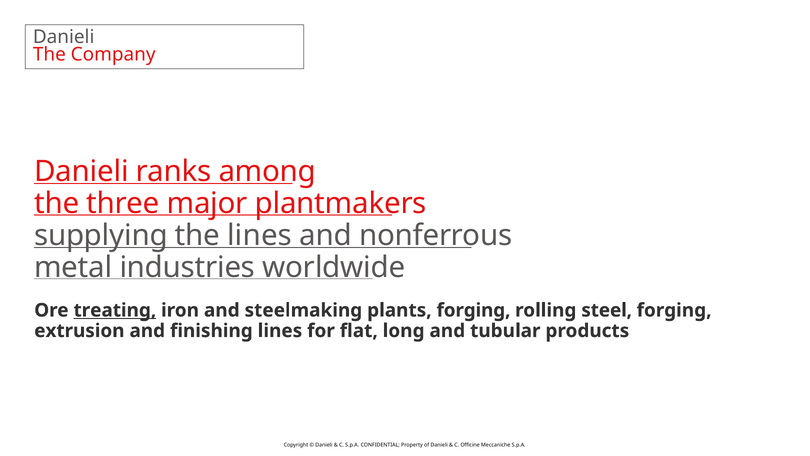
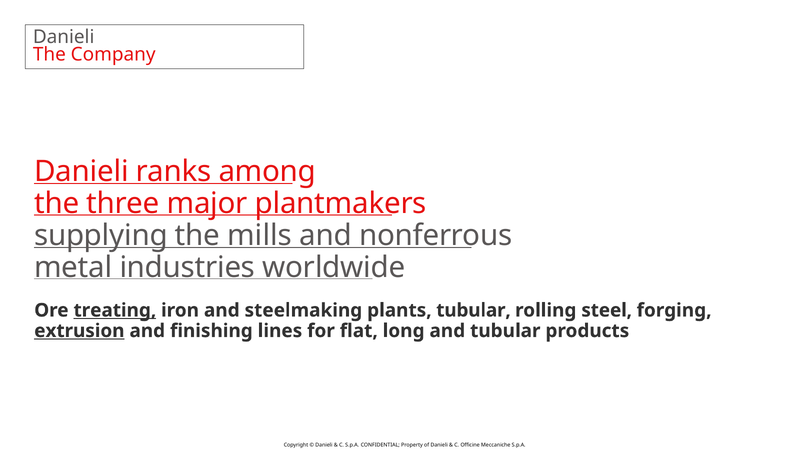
the lines: lines -> mills
plants forging: forging -> tubular
extrusion underline: none -> present
